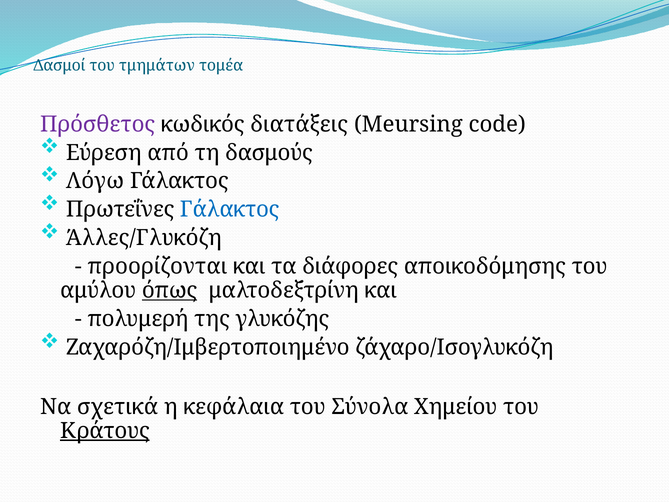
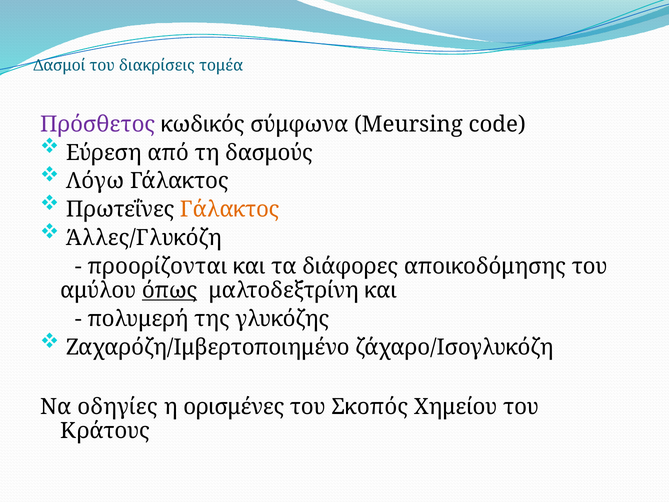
τμημάτων: τμημάτων -> διακρίσεις
διατάξεις: διατάξεις -> σύμφωνα
Γάλακτος at (230, 209) colour: blue -> orange
σχετικά: σχετικά -> οδηγίες
κεφάλαια: κεφάλαια -> ορισμένες
Σύνολα: Σύνολα -> Σκοπός
Κράτους underline: present -> none
